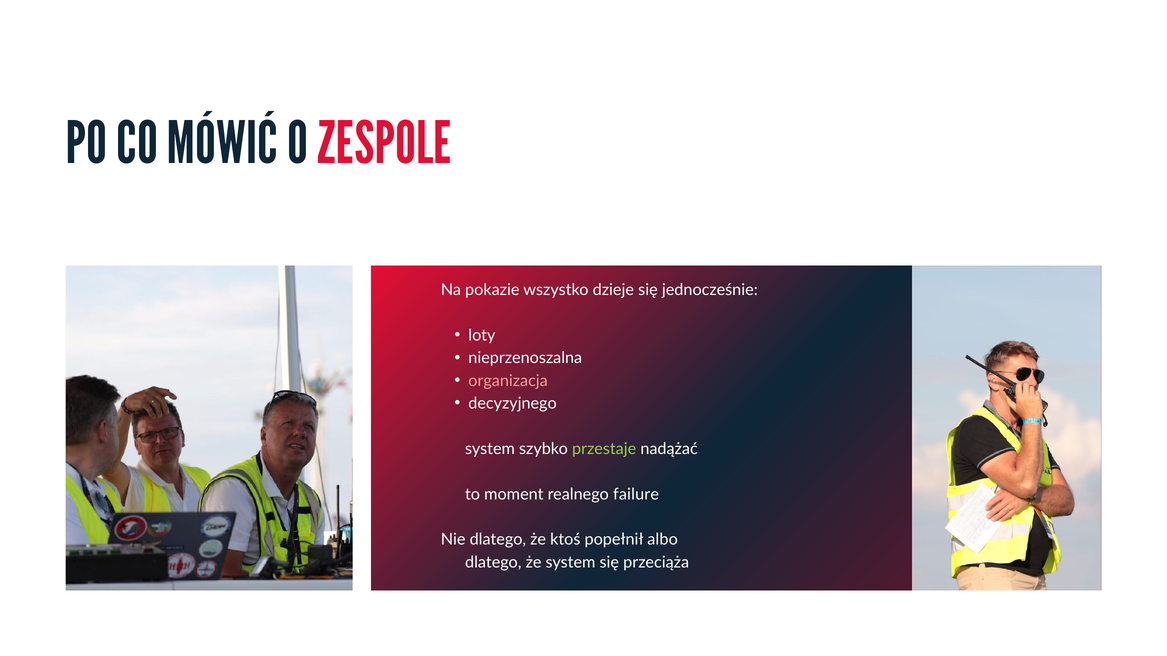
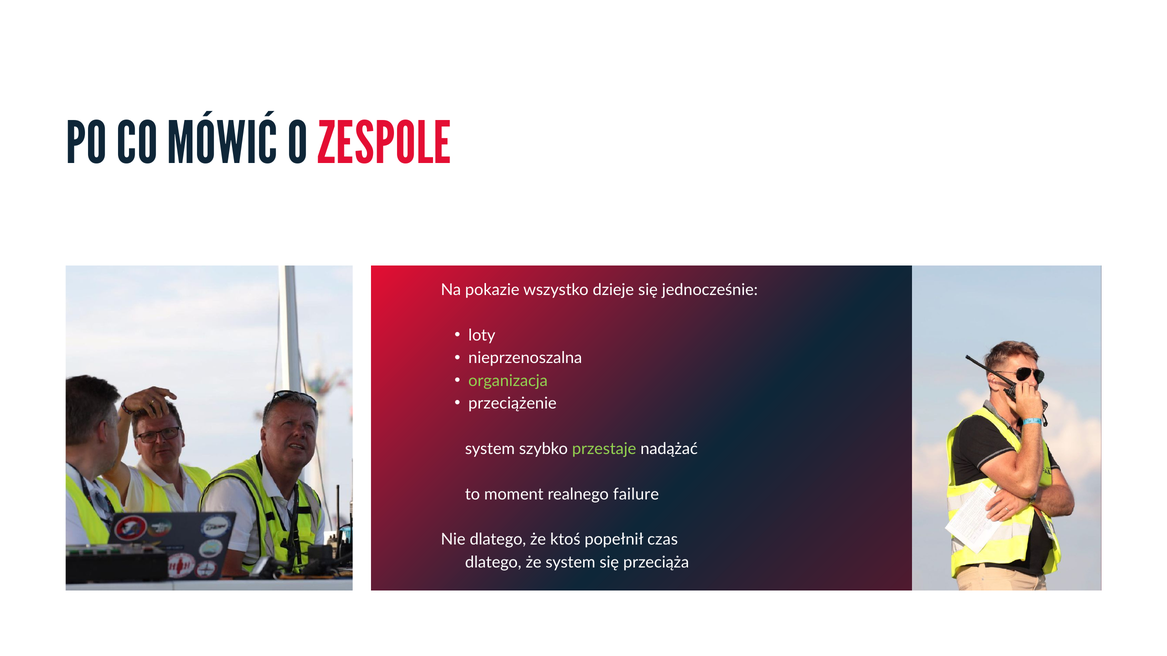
organizacja colour: pink -> light green
decyzyjnego: decyzyjnego -> przeciążenie
albo: albo -> czas
